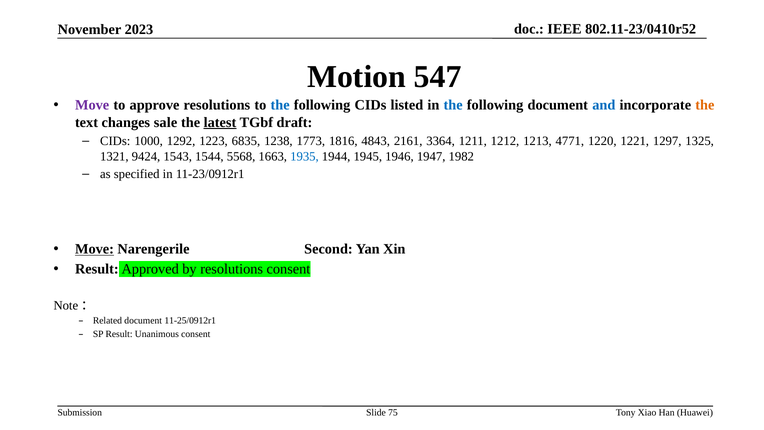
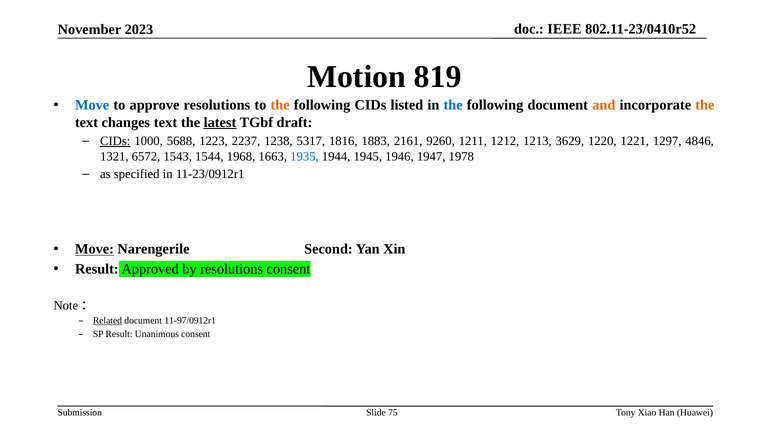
547: 547 -> 819
Move at (92, 105) colour: purple -> blue
the at (280, 105) colour: blue -> orange
and colour: blue -> orange
changes sale: sale -> text
CIDs at (115, 141) underline: none -> present
1292: 1292 -> 5688
6835: 6835 -> 2237
1773: 1773 -> 5317
4843: 4843 -> 1883
3364: 3364 -> 9260
4771: 4771 -> 3629
1325: 1325 -> 4846
9424: 9424 -> 6572
5568: 5568 -> 1968
1982: 1982 -> 1978
Related underline: none -> present
11-25/0912r1: 11-25/0912r1 -> 11-97/0912r1
